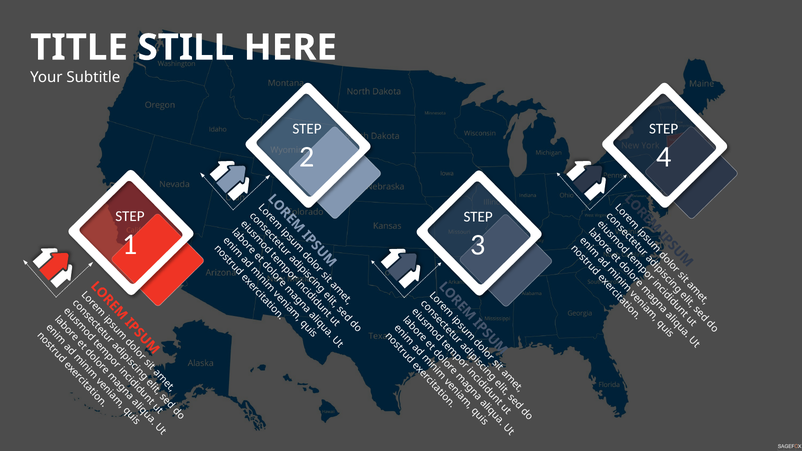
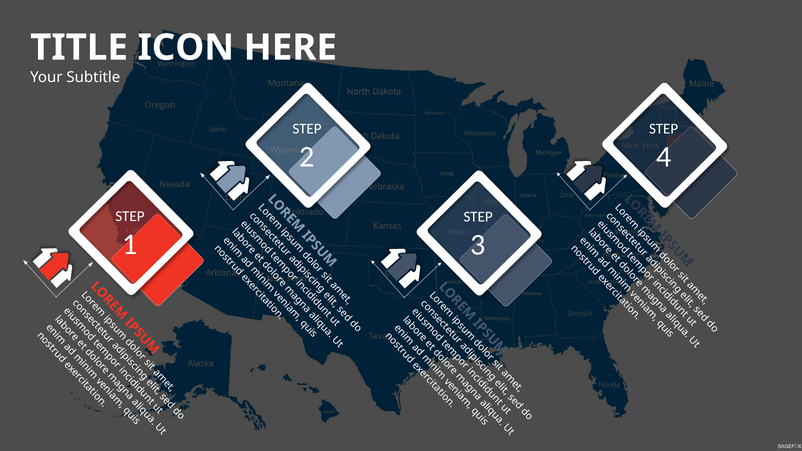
STILL: STILL -> ICON
